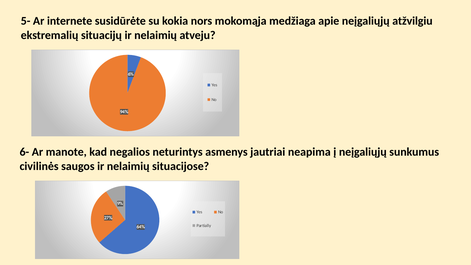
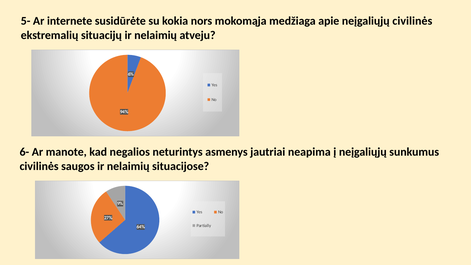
neįgaliųjų atžvilgiu: atžvilgiu -> civilinės
